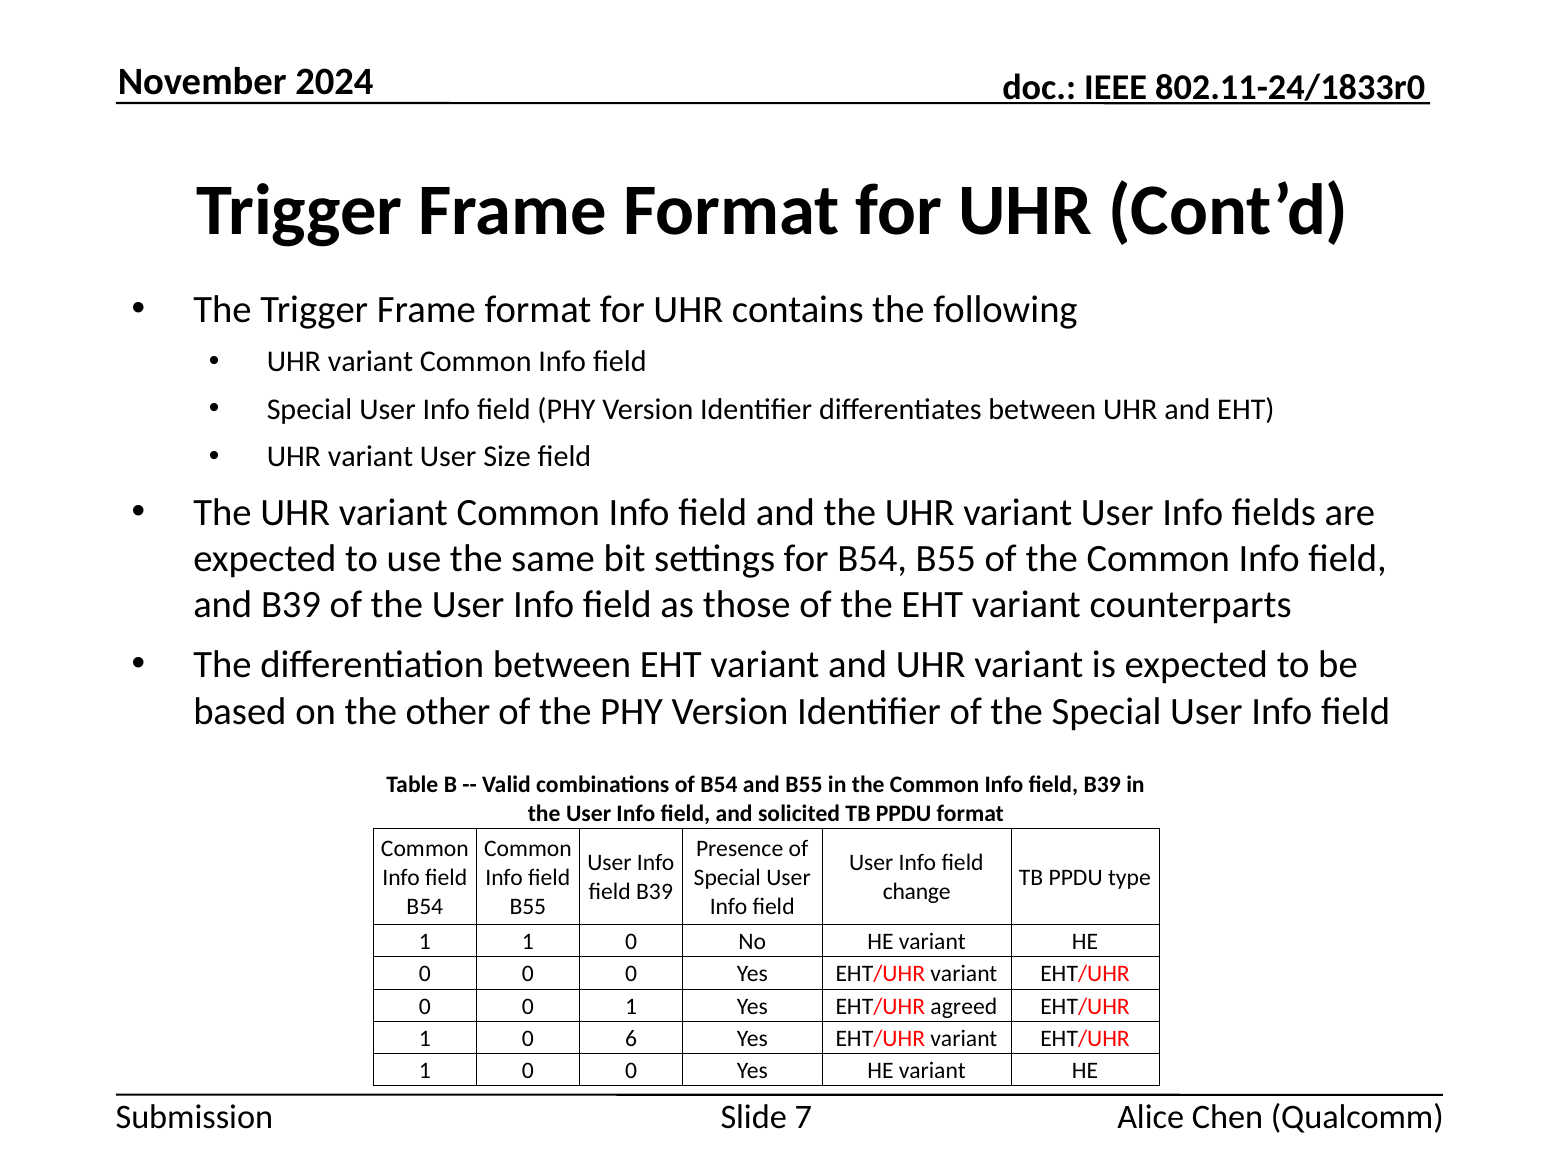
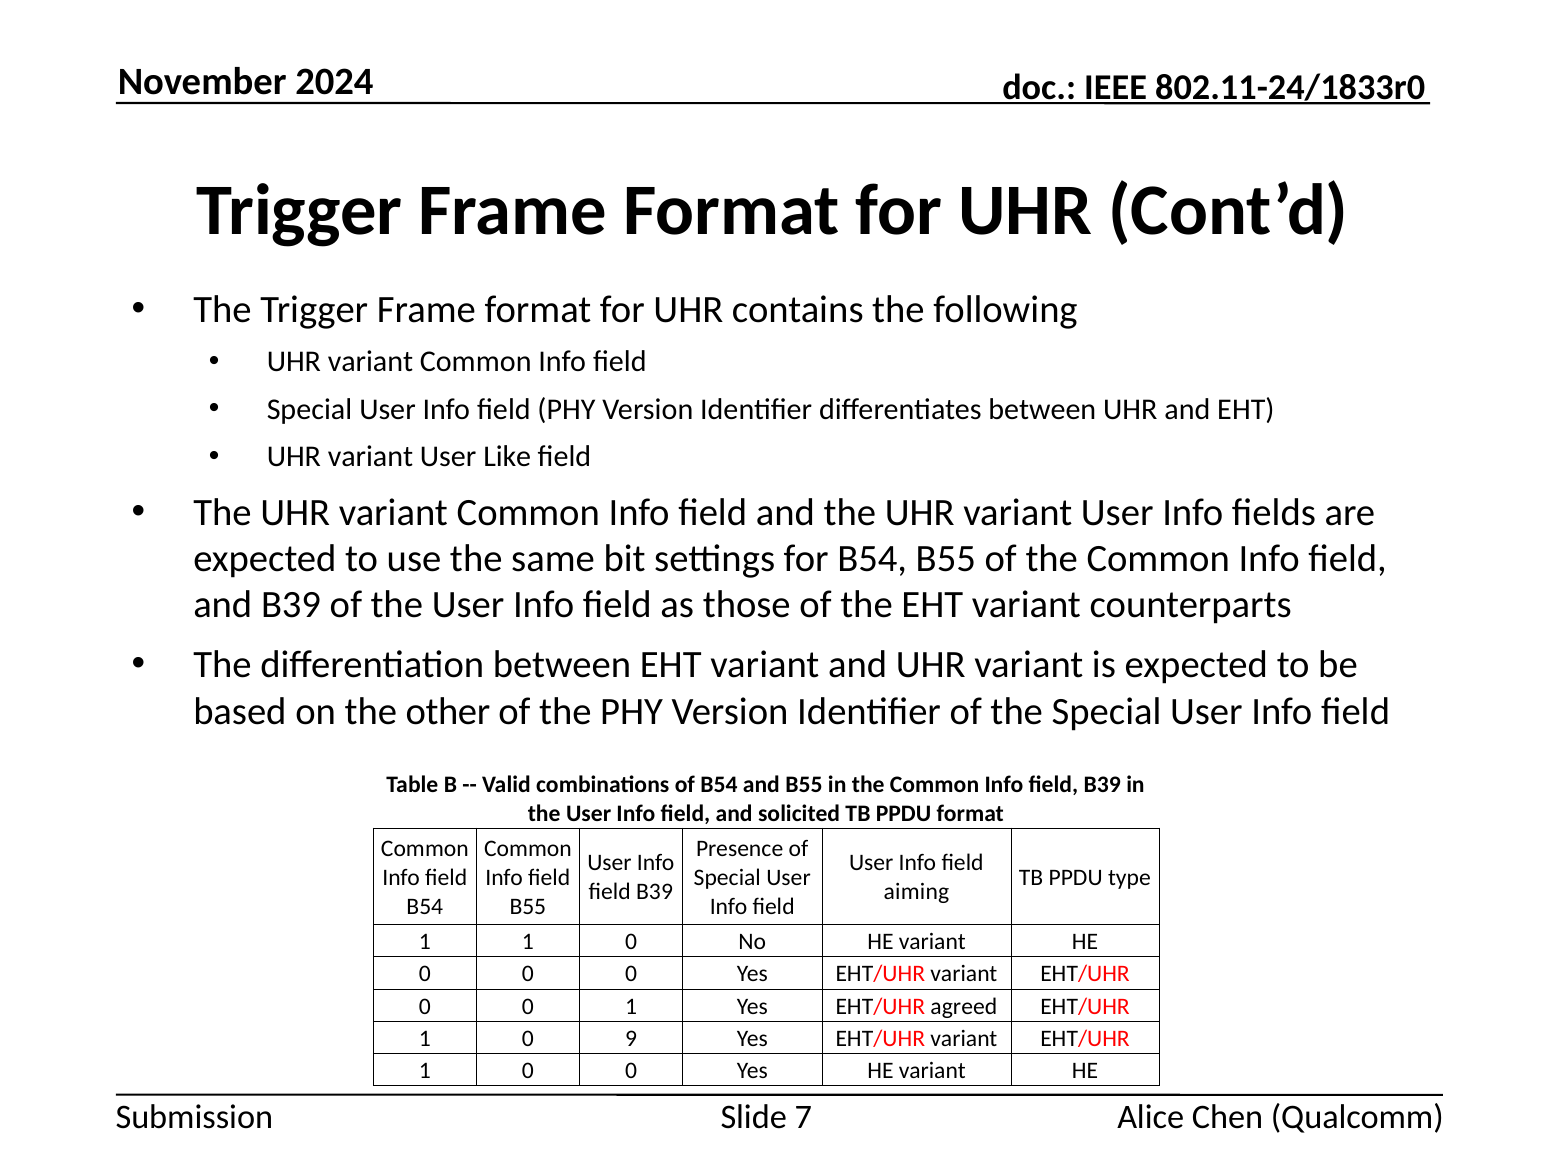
Size: Size -> Like
change: change -> aiming
6: 6 -> 9
